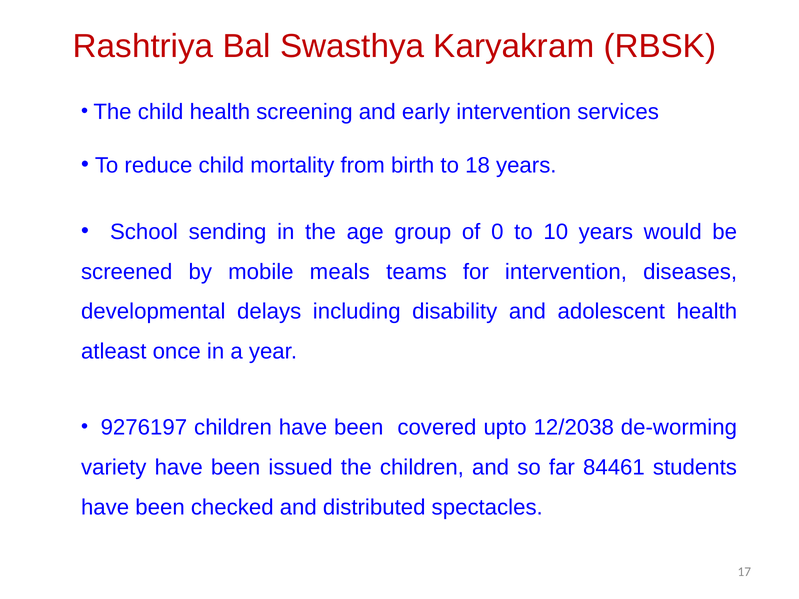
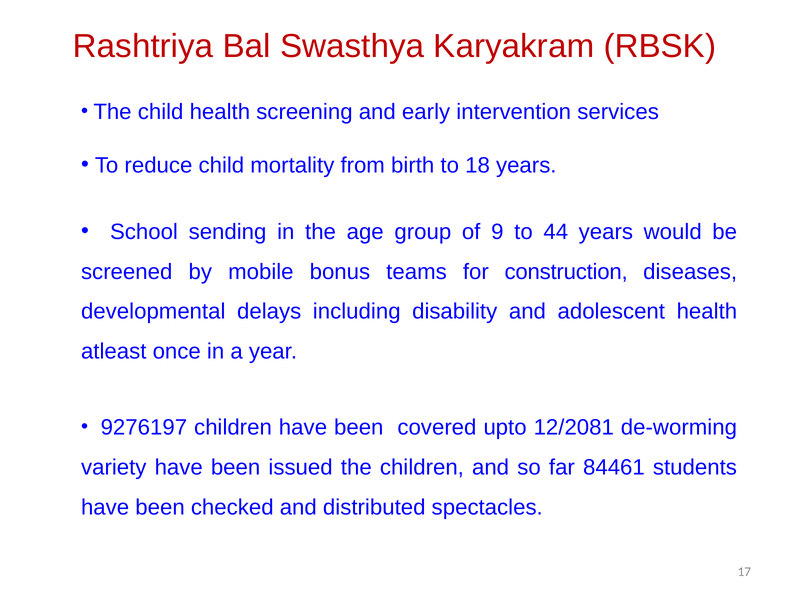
0: 0 -> 9
10: 10 -> 44
meals: meals -> bonus
for intervention: intervention -> construction
12/2038: 12/2038 -> 12/2081
